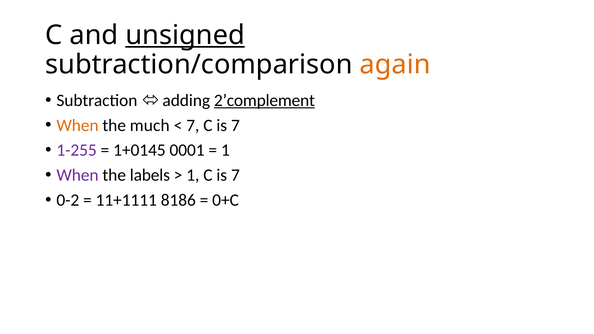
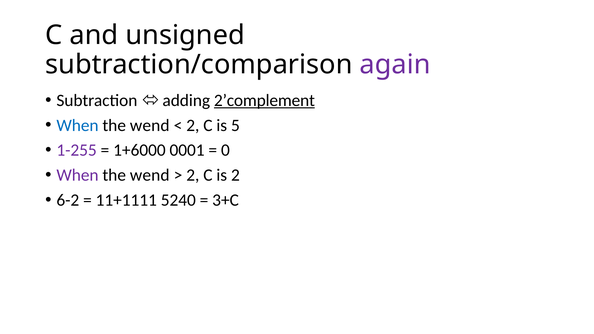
unsigned underline: present -> none
again colour: orange -> purple
When at (78, 125) colour: orange -> blue
much at (150, 125): much -> wend
7 at (193, 125): 7 -> 2
7 at (235, 125): 7 -> 5
1+0145: 1+0145 -> 1+6000
1 at (225, 150): 1 -> 0
labels at (150, 175): labels -> wend
1 at (193, 175): 1 -> 2
7 at (235, 175): 7 -> 2
0-2: 0-2 -> 6-2
8186: 8186 -> 5240
0+C: 0+C -> 3+C
